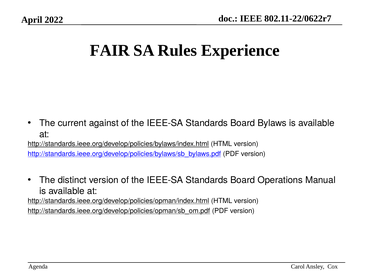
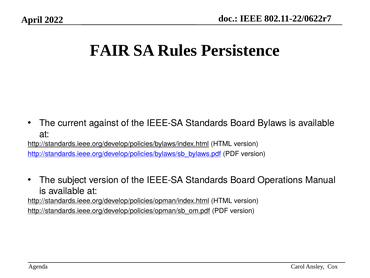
Experience: Experience -> Persistence
distinct: distinct -> subject
